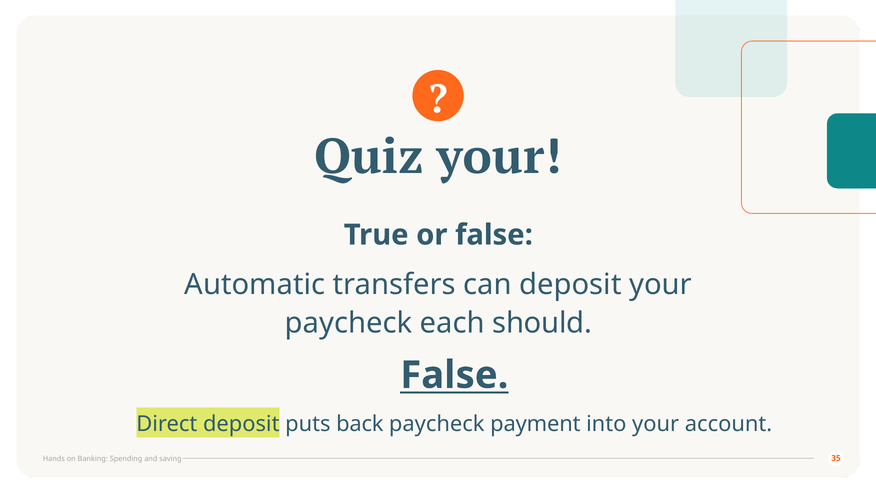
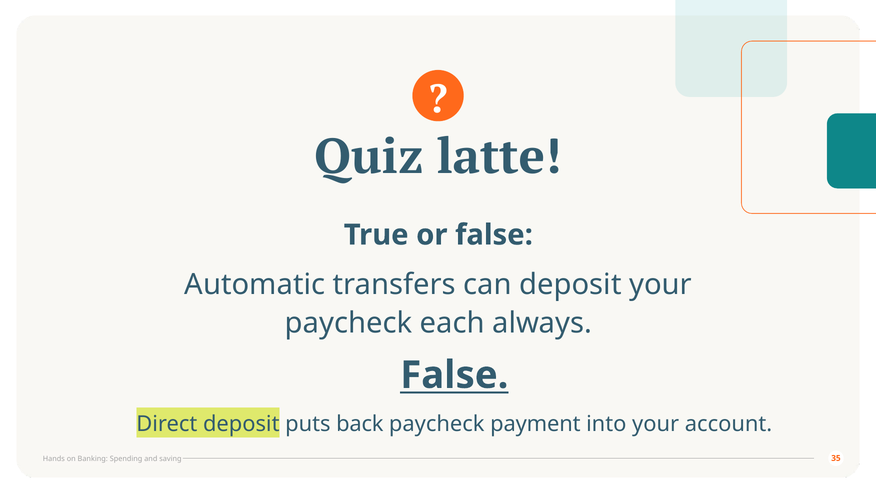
Quiz your: your -> latte
should: should -> always
